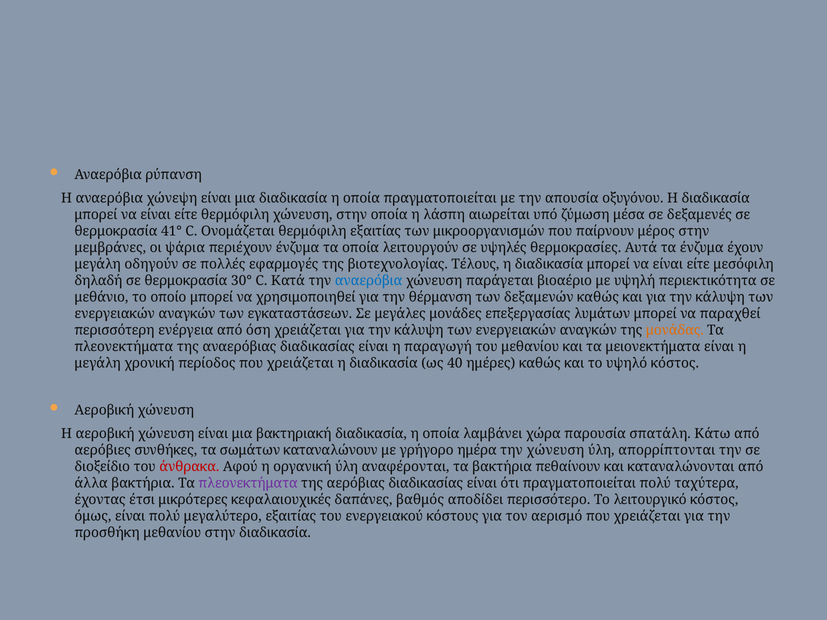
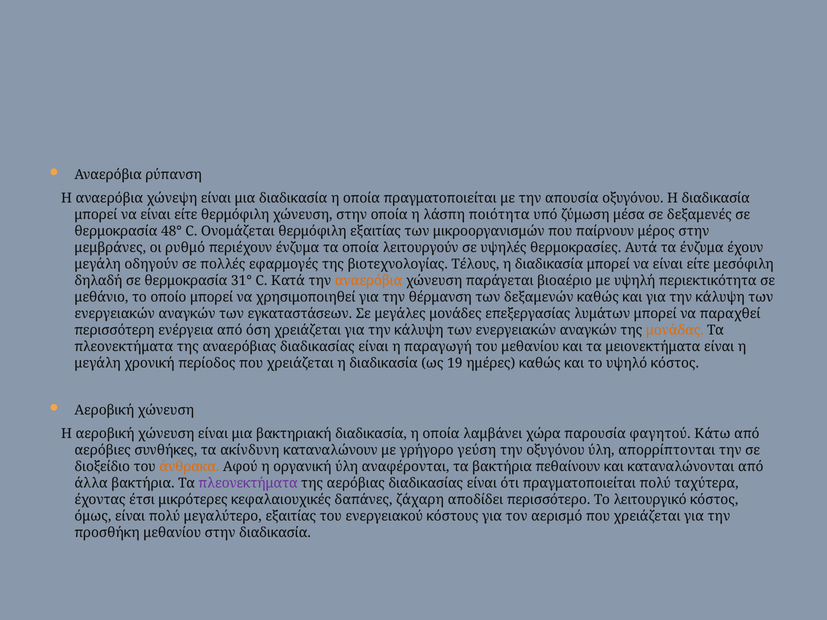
αιωρείται: αιωρείται -> ποιότητα
41°: 41° -> 48°
ψάρια: ψάρια -> ρυθμό
30°: 30° -> 31°
αναερόβια at (369, 281) colour: blue -> orange
40: 40 -> 19
σπατάλη: σπατάλη -> φαγητού
σωμάτων: σωμάτων -> ακίνδυνη
ημέρα: ημέρα -> γεύση
την χώνευση: χώνευση -> οξυγόνου
άνθρακα colour: red -> orange
βαθμός: βαθμός -> ζάχαρη
